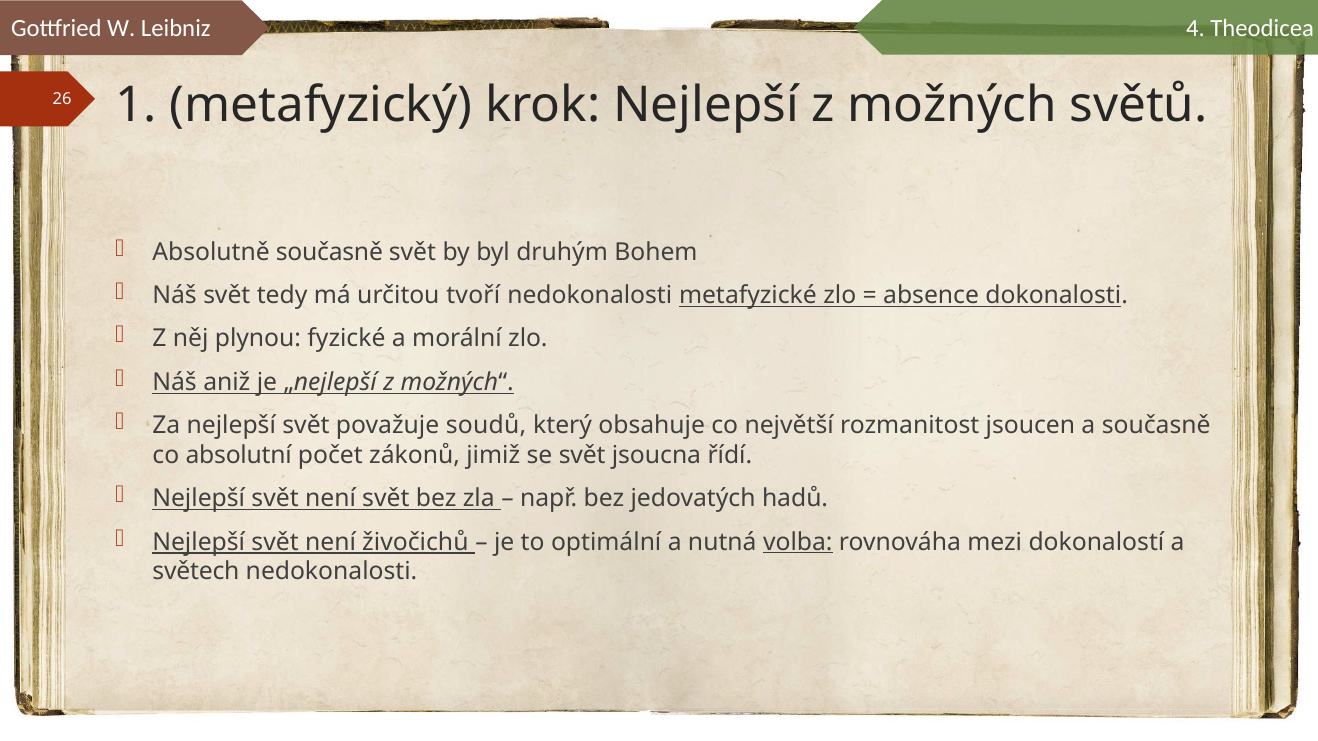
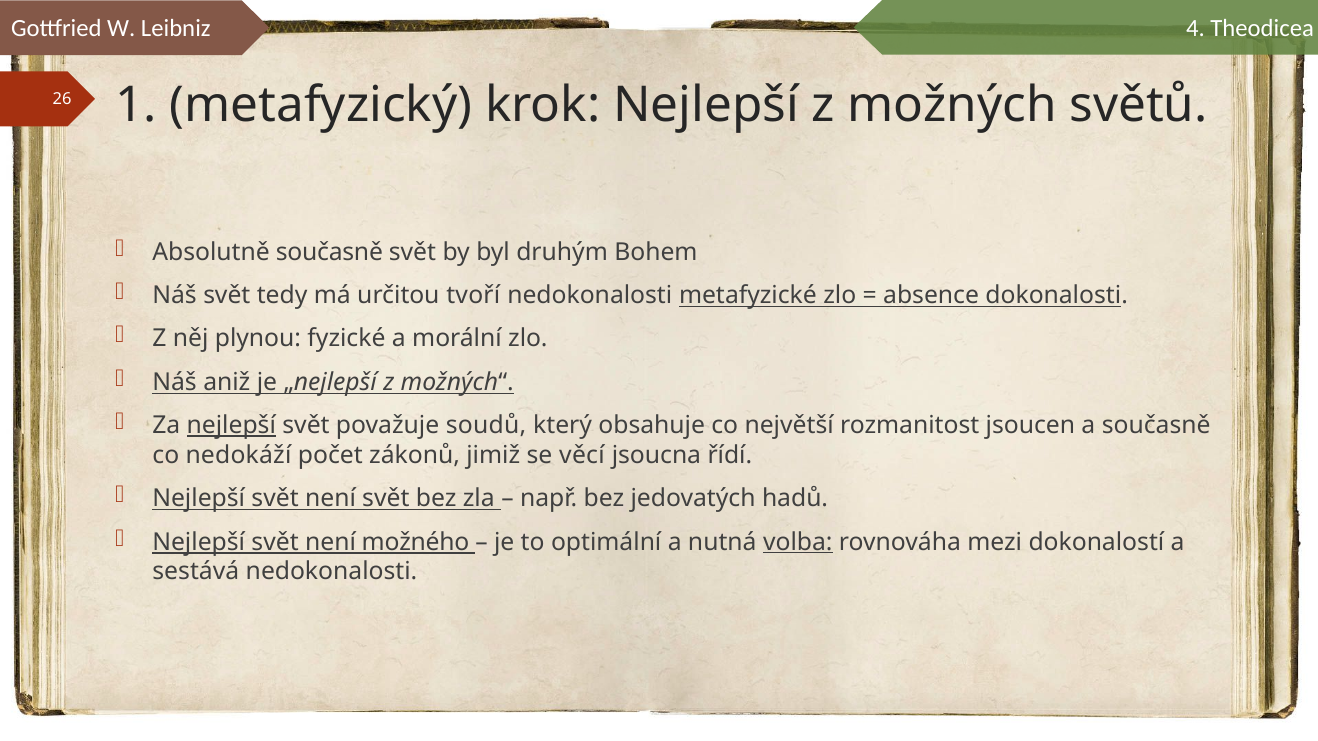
nejlepší at (231, 426) underline: none -> present
absolutní: absolutní -> nedokáží
se svět: svět -> věcí
živočichů: živočichů -> možného
světech: světech -> sestává
